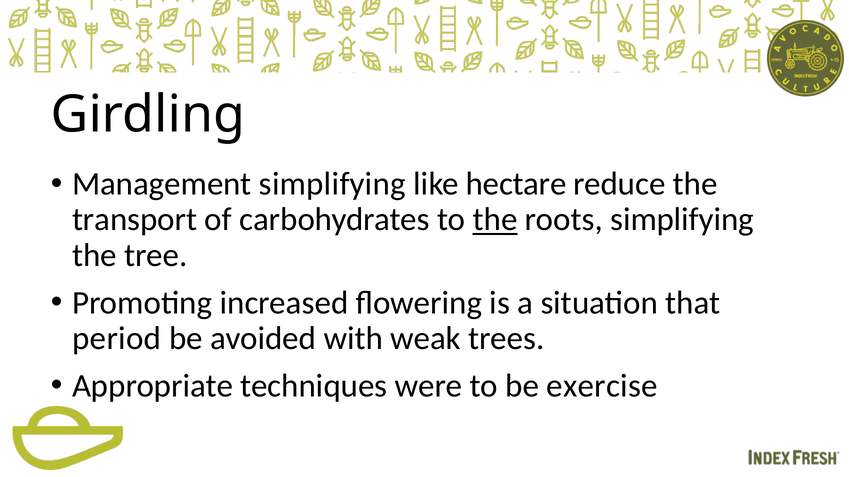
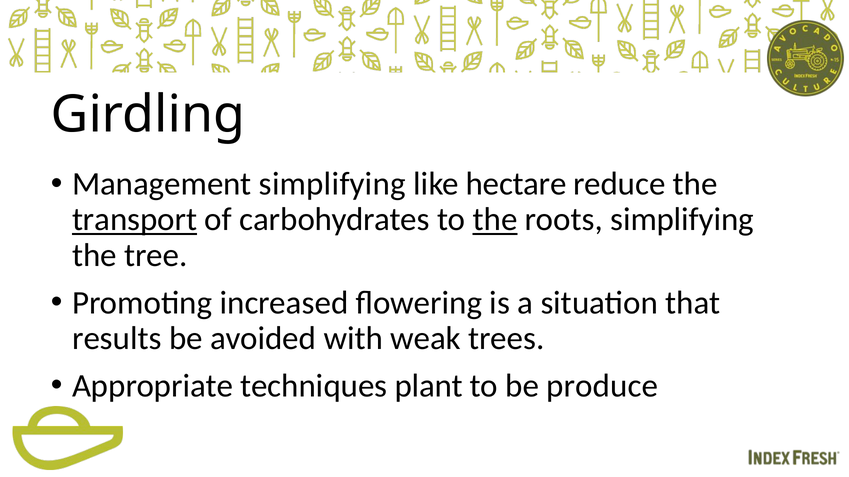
transport underline: none -> present
period: period -> results
were: were -> plant
exercise: exercise -> produce
